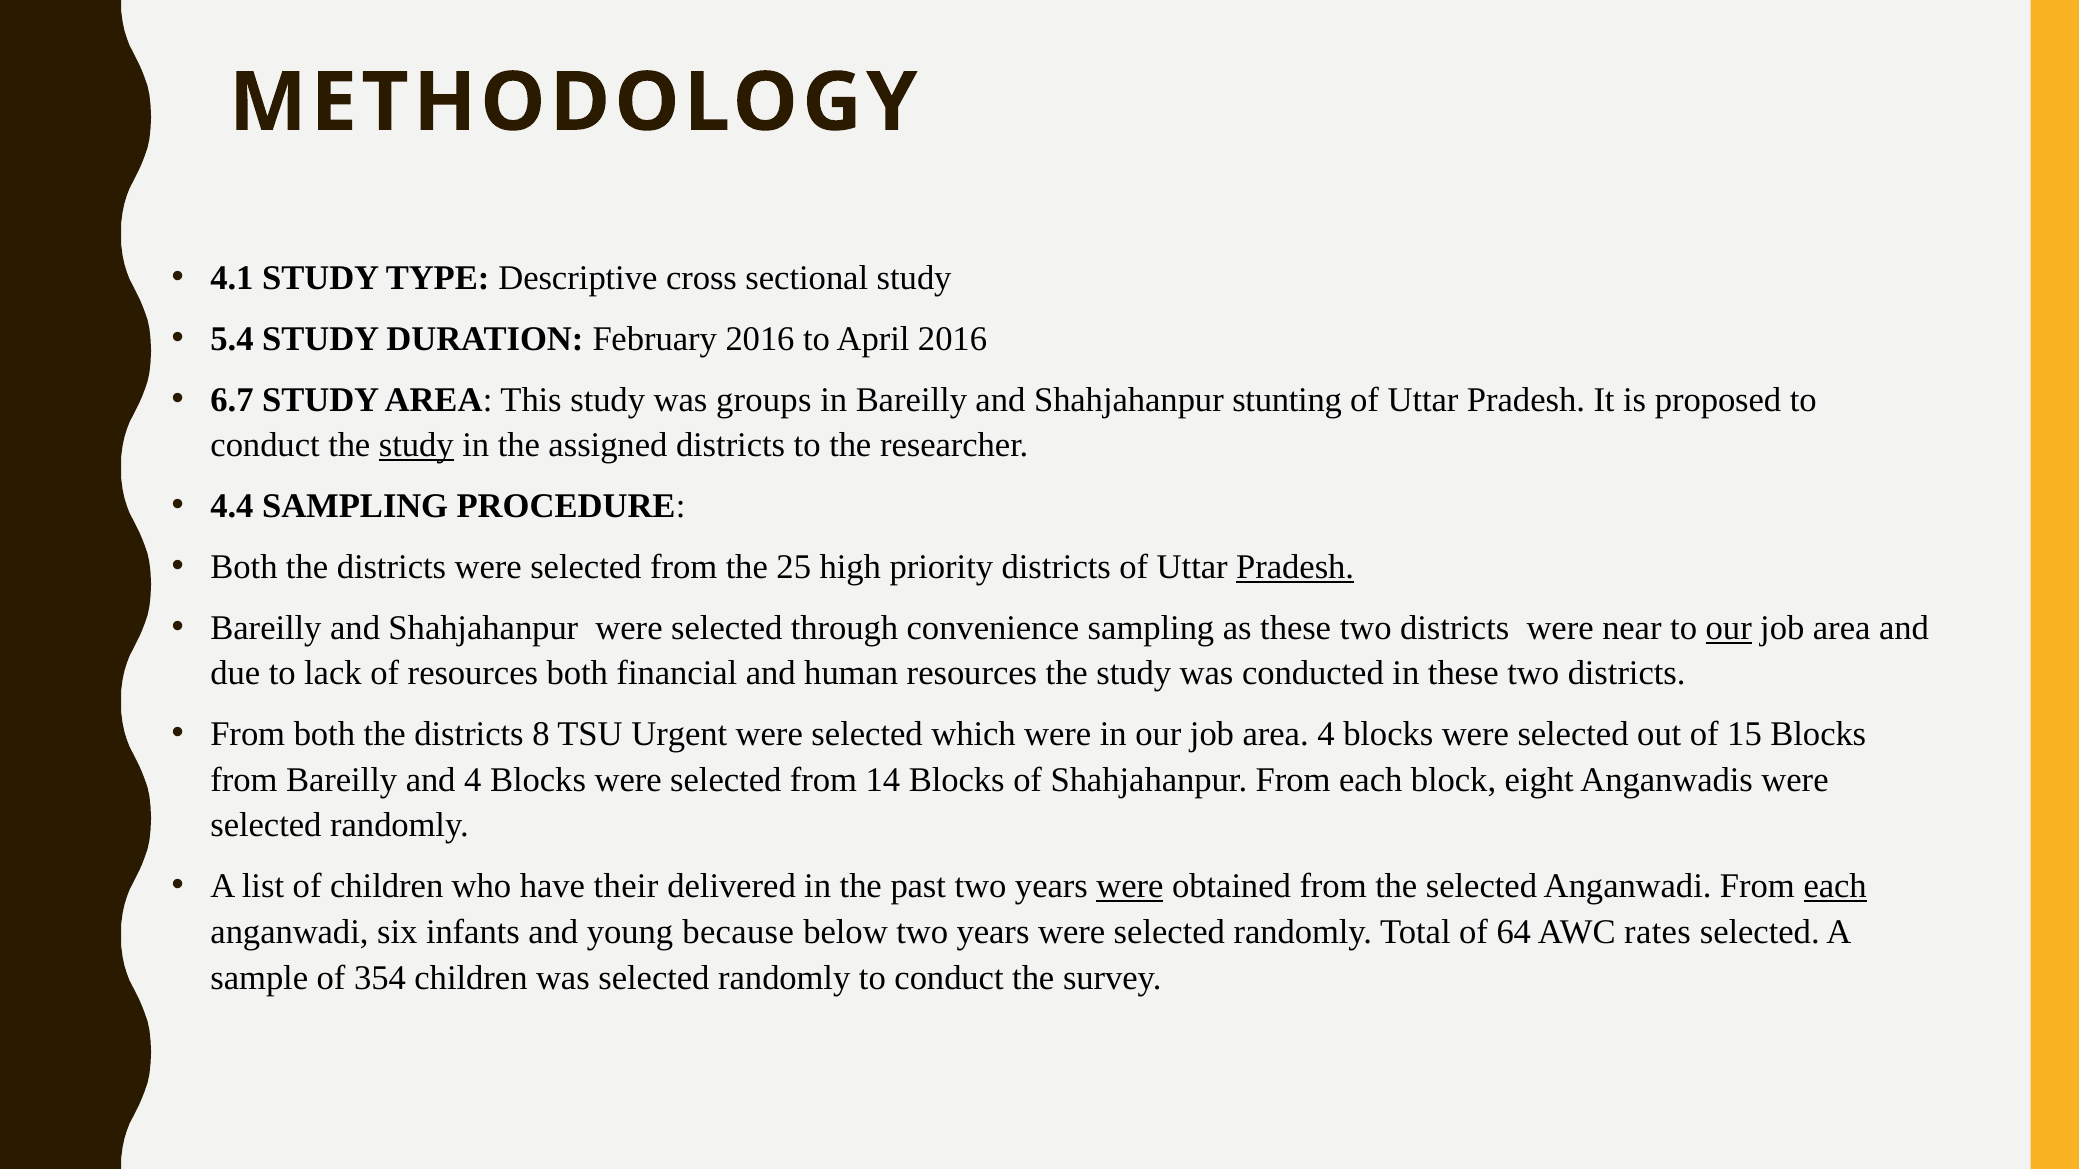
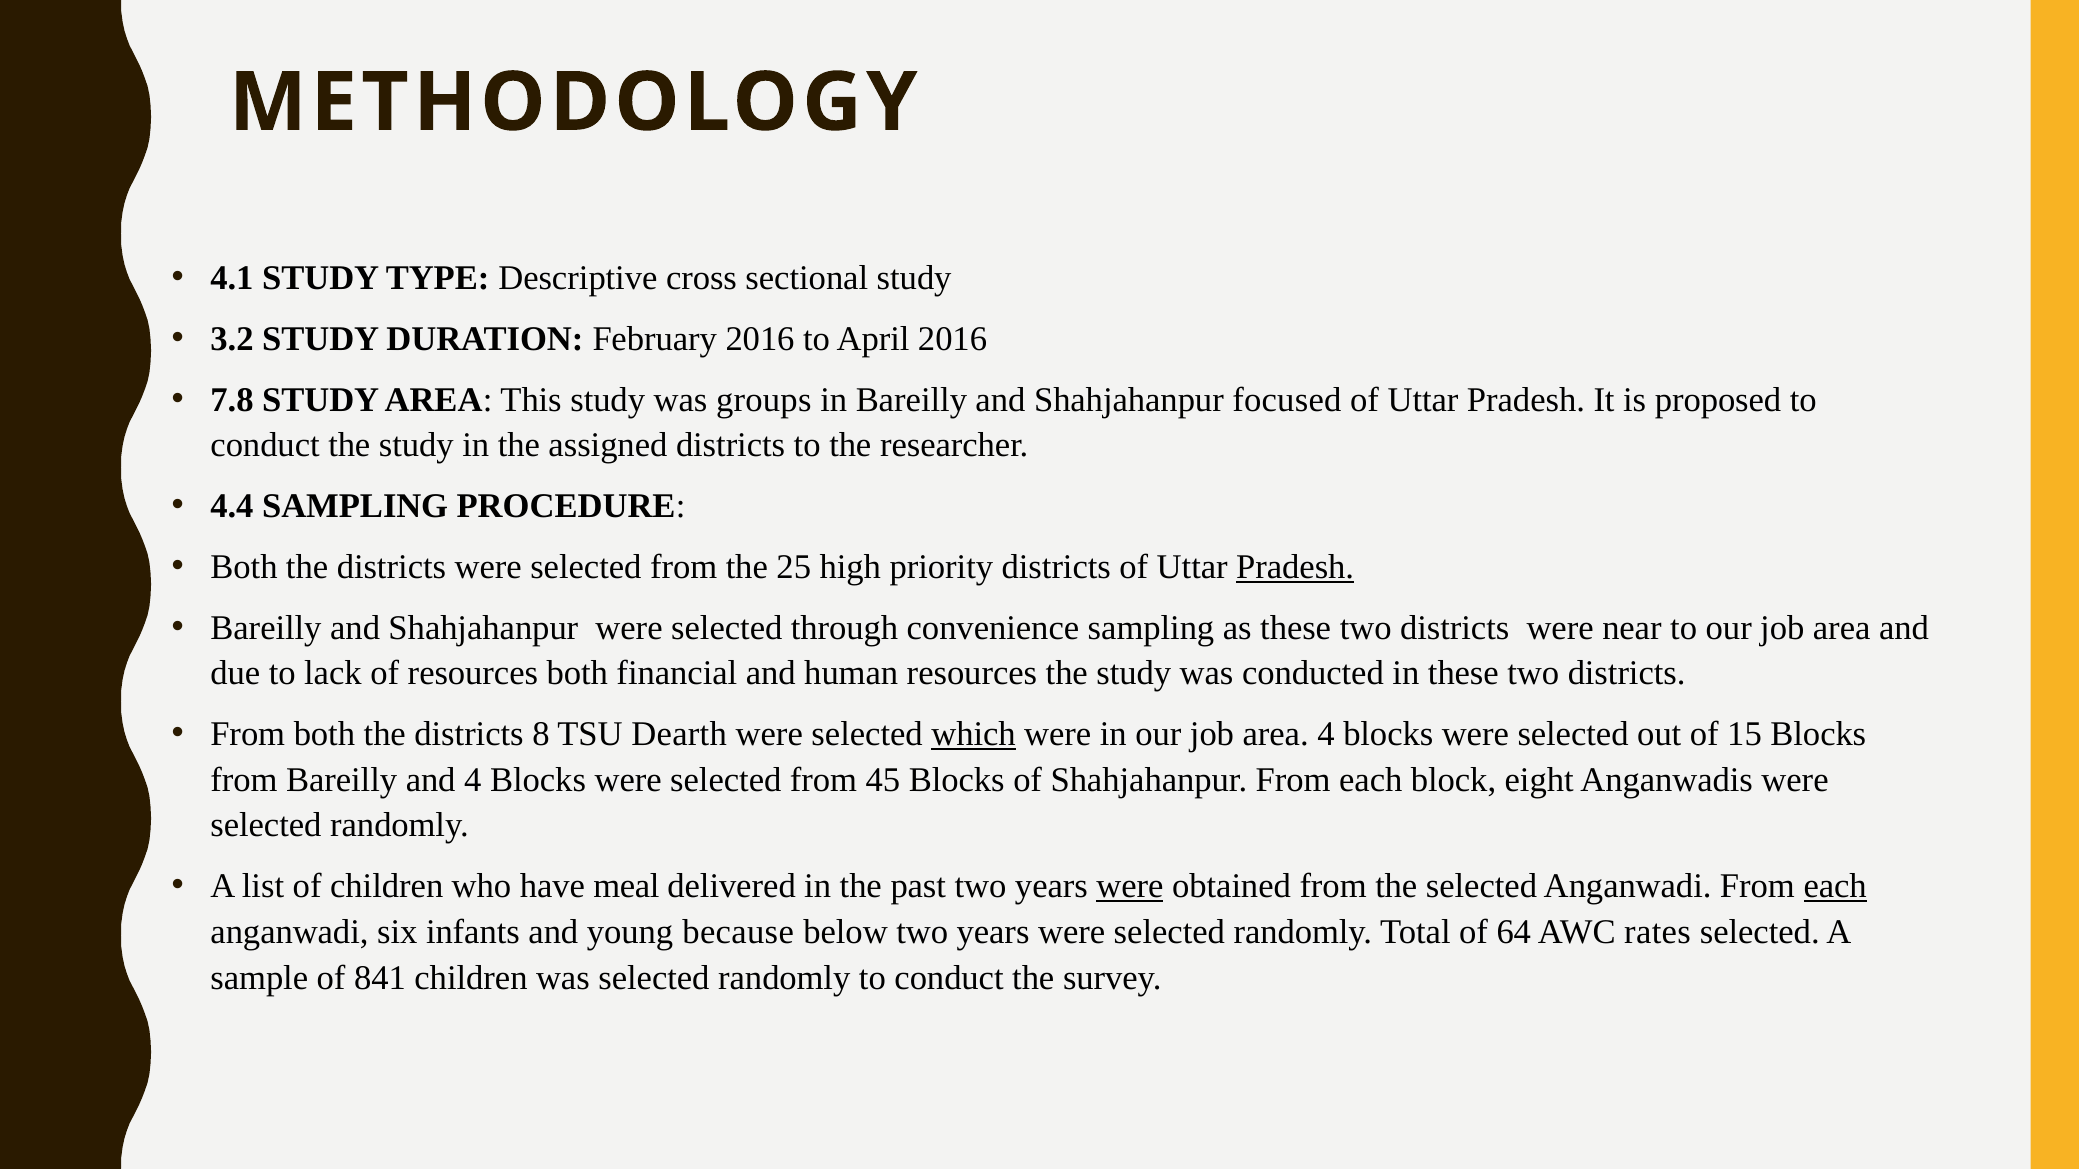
5.4: 5.4 -> 3.2
6.7: 6.7 -> 7.8
stunting: stunting -> focused
study at (416, 445) underline: present -> none
our at (1729, 628) underline: present -> none
Urgent: Urgent -> Dearth
which underline: none -> present
14: 14 -> 45
their: their -> meal
354: 354 -> 841
